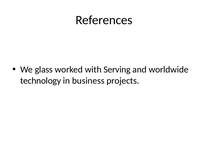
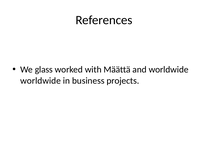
Serving: Serving -> Määttä
technology at (41, 81): technology -> worldwide
